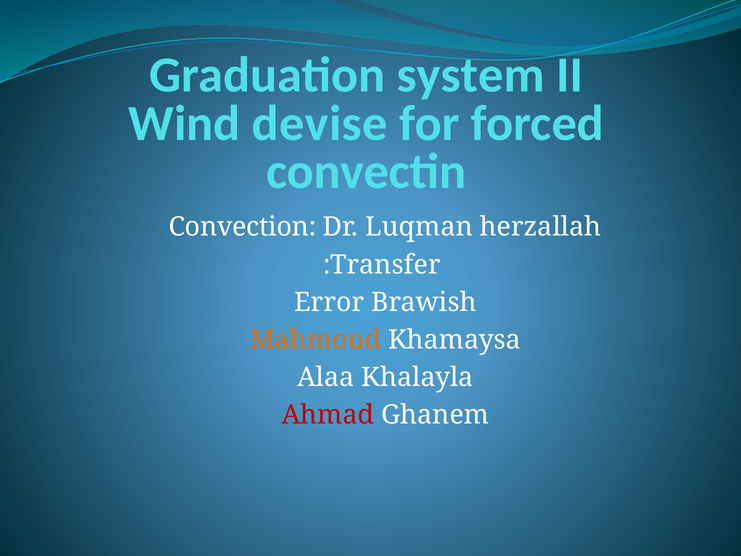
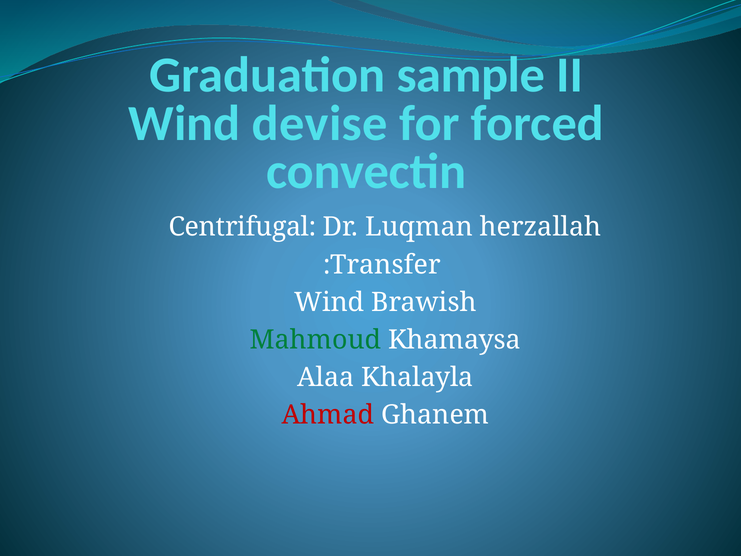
system: system -> sample
Convection: Convection -> Centrifugal
Error at (329, 302): Error -> Wind
Mahmoud colour: orange -> green
